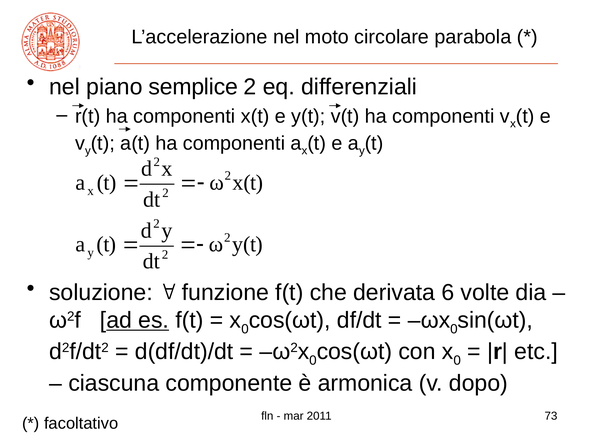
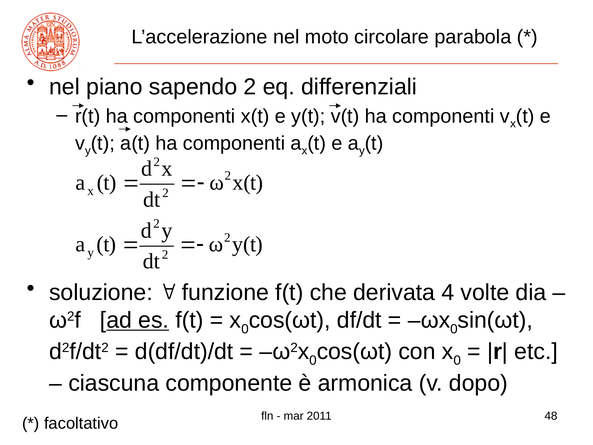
semplice: semplice -> sapendo
6: 6 -> 4
73: 73 -> 48
